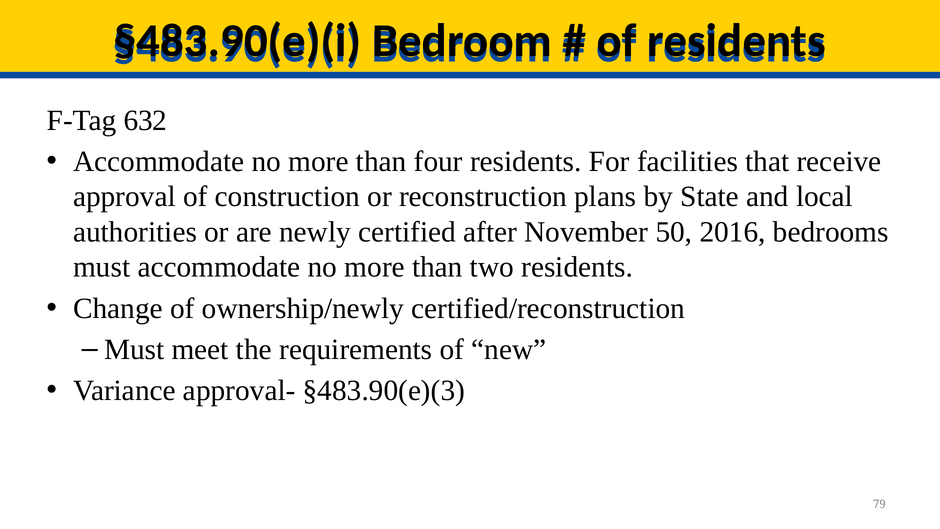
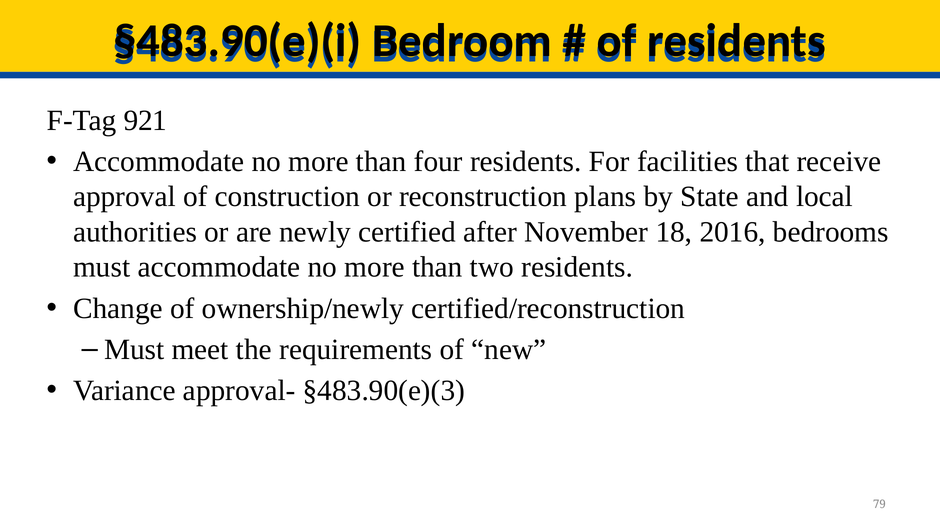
632: 632 -> 921
50: 50 -> 18
